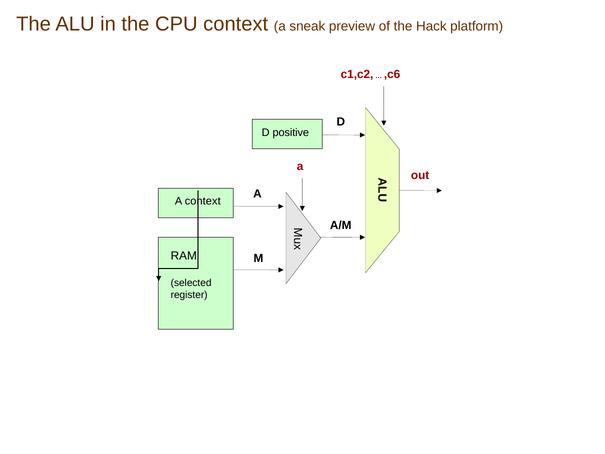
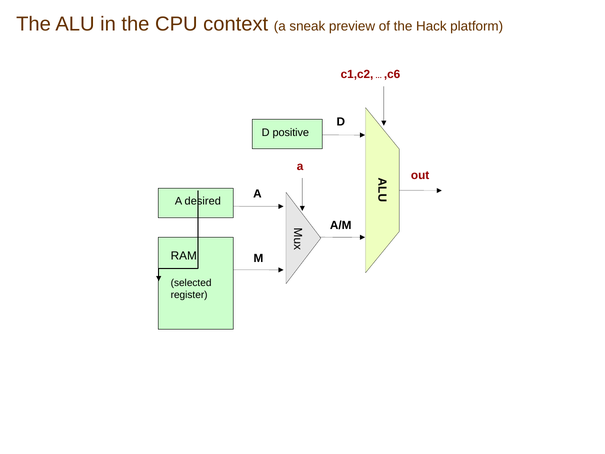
A context: context -> desired
